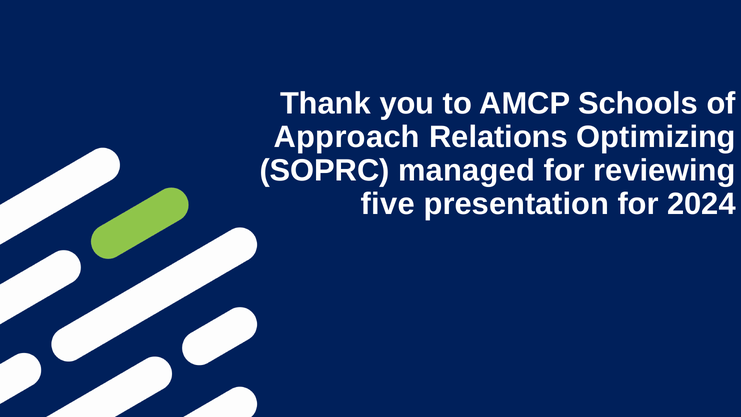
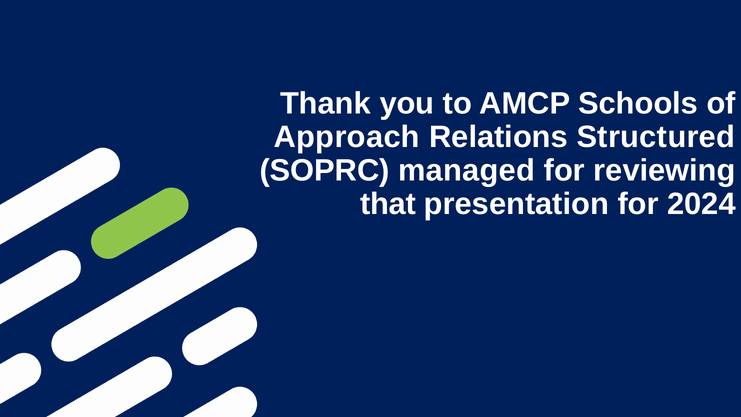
Optimizing: Optimizing -> Structured
five: five -> that
